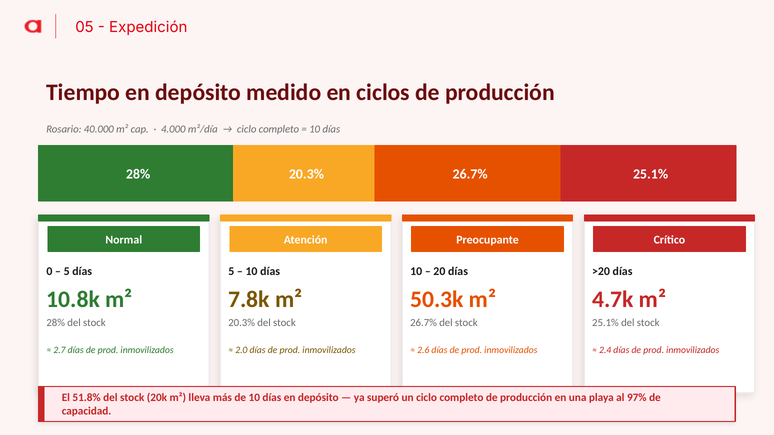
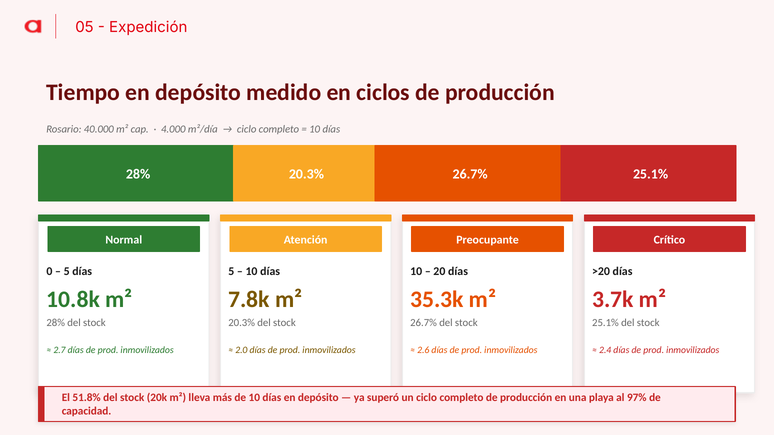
50.3k: 50.3k -> 35.3k
4.7k: 4.7k -> 3.7k
